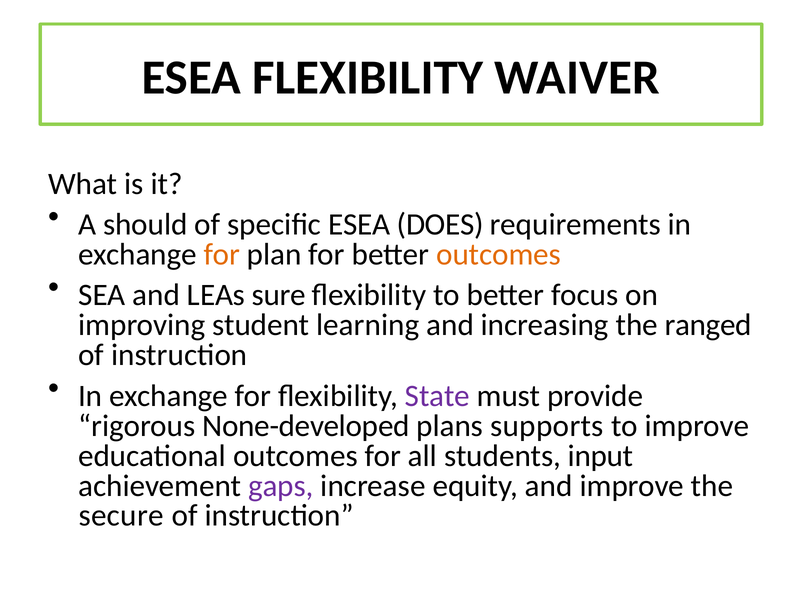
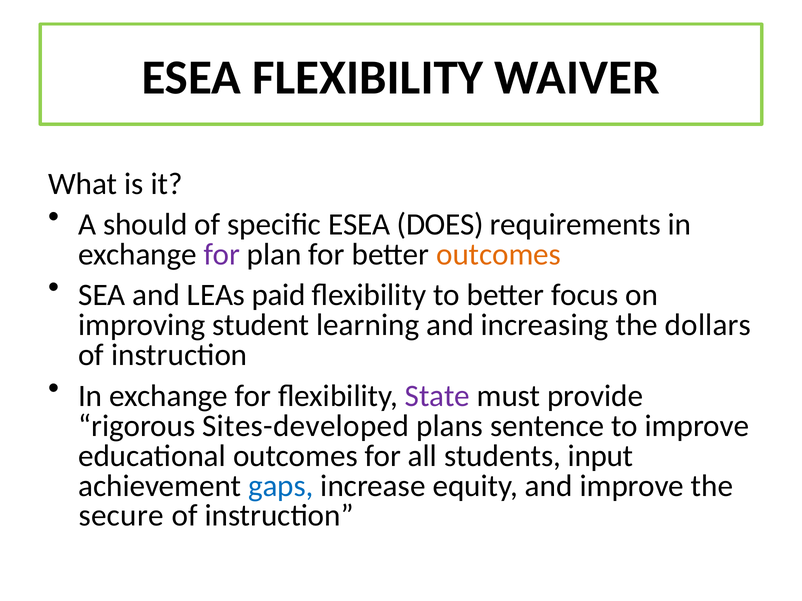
for at (222, 255) colour: orange -> purple
sure: sure -> paid
ranged: ranged -> dollars
None-developed: None-developed -> Sites-developed
supports: supports -> sentence
gaps colour: purple -> blue
